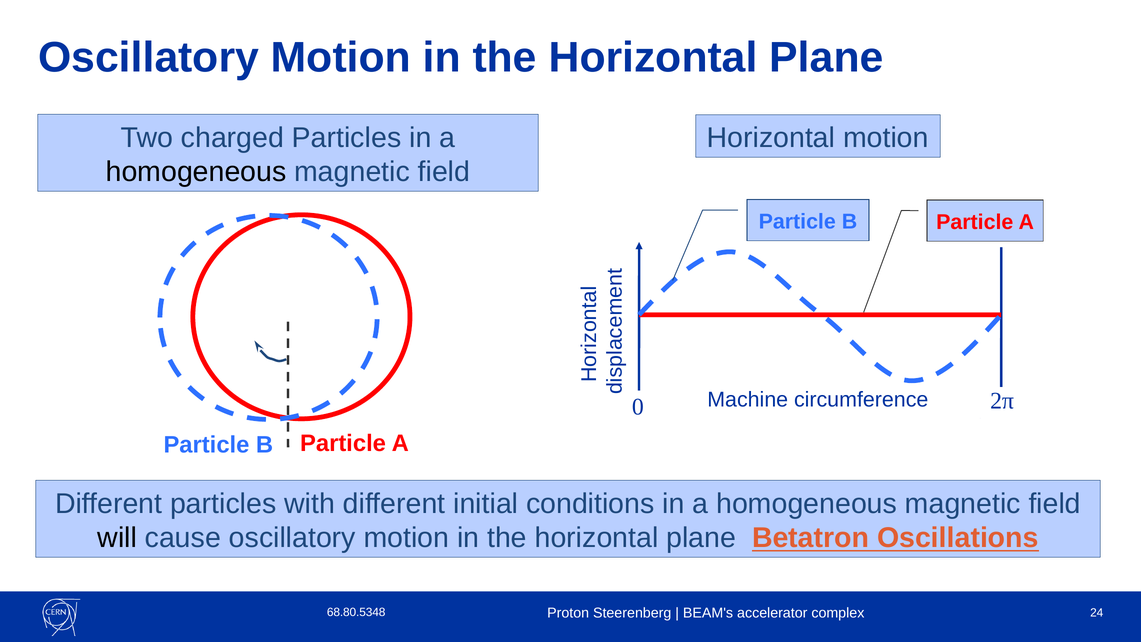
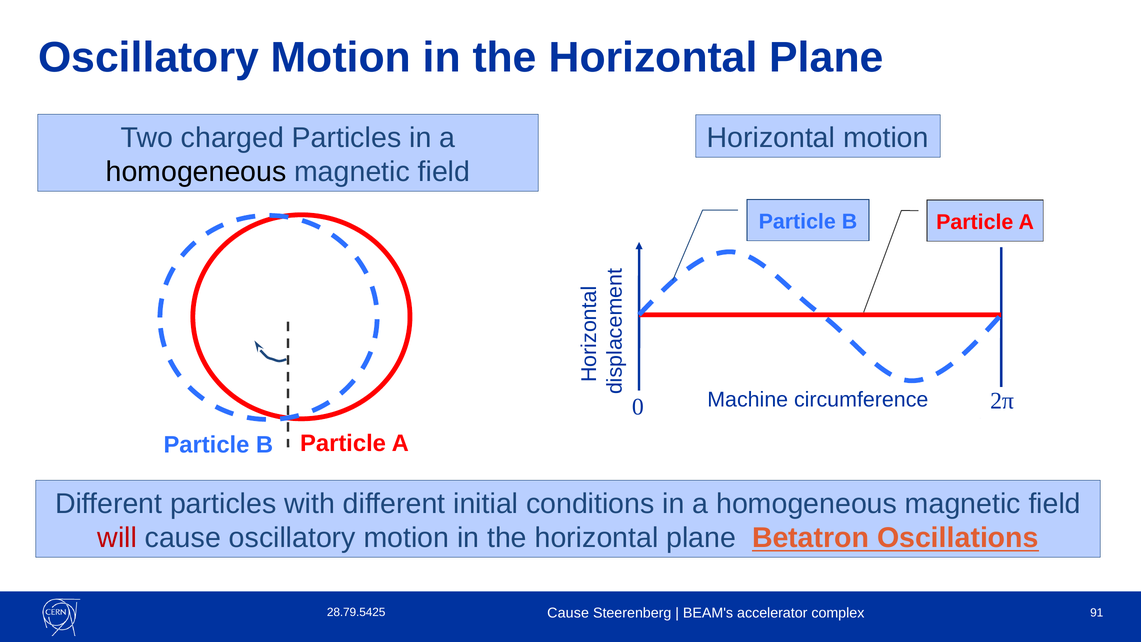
will colour: black -> red
Proton at (568, 613): Proton -> Cause
24: 24 -> 91
68.80.5348: 68.80.5348 -> 28.79.5425
